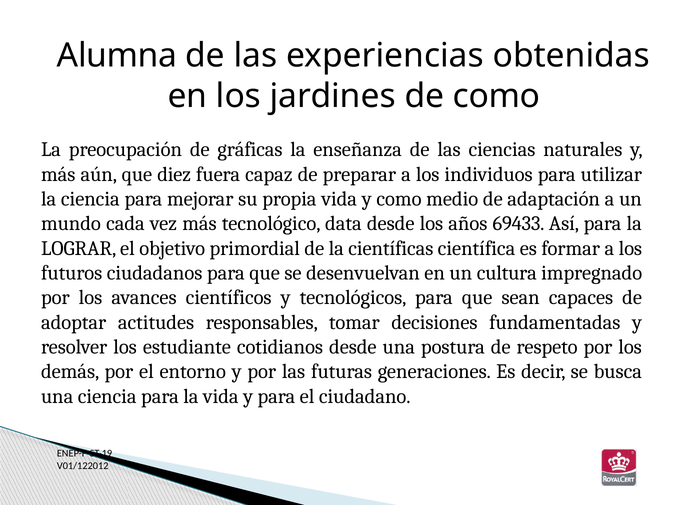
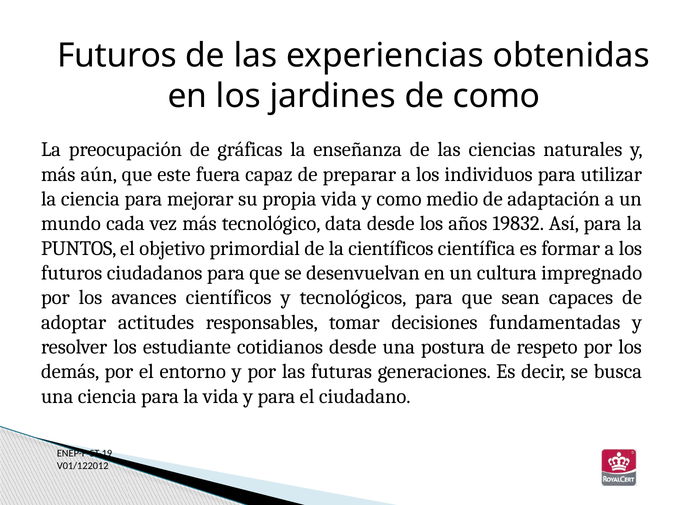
Alumna at (117, 56): Alumna -> Futuros
diez: diez -> este
69433: 69433 -> 19832
LOGRAR: LOGRAR -> PUNTOS
la científicas: científicas -> científicos
